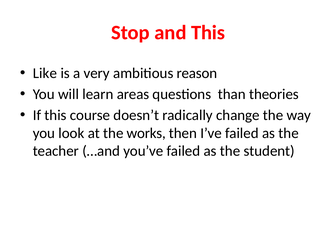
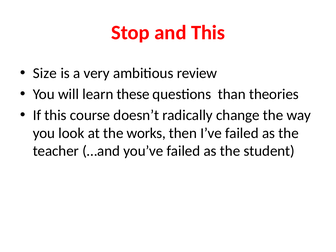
Like: Like -> Size
reason: reason -> review
areas: areas -> these
